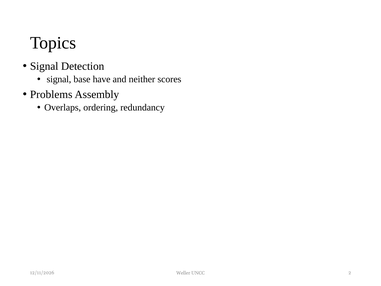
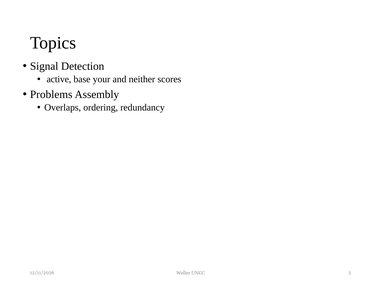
signal at (59, 79): signal -> active
have: have -> your
